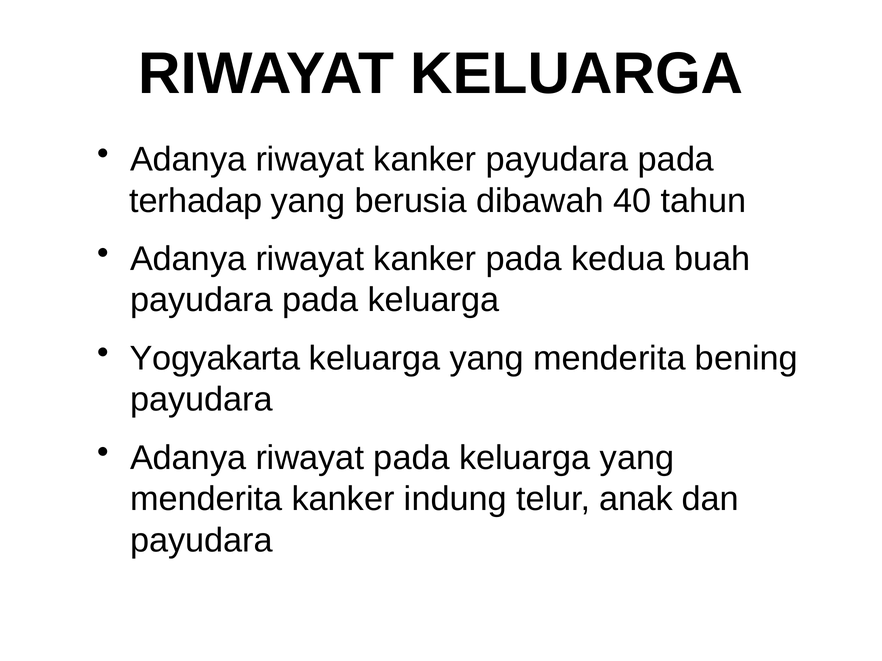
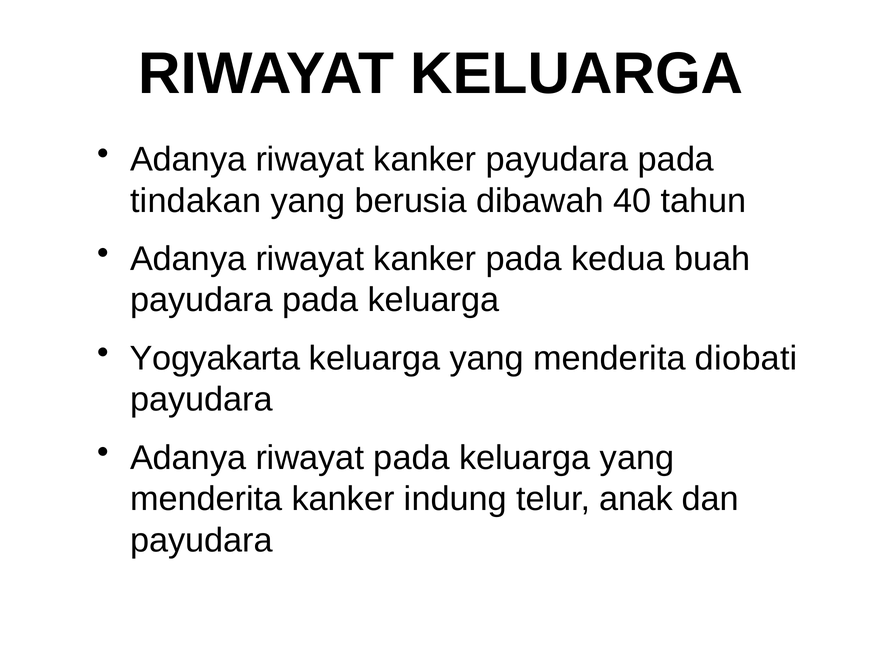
terhadap: terhadap -> tindakan
bening: bening -> diobati
